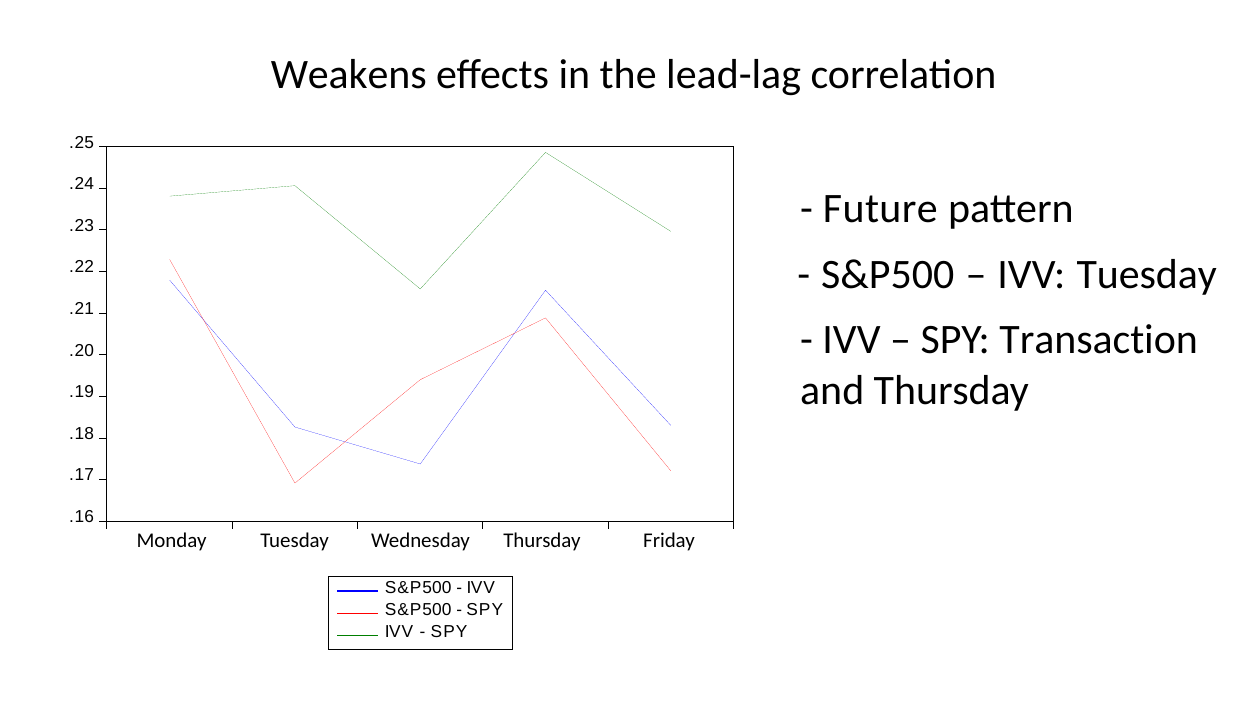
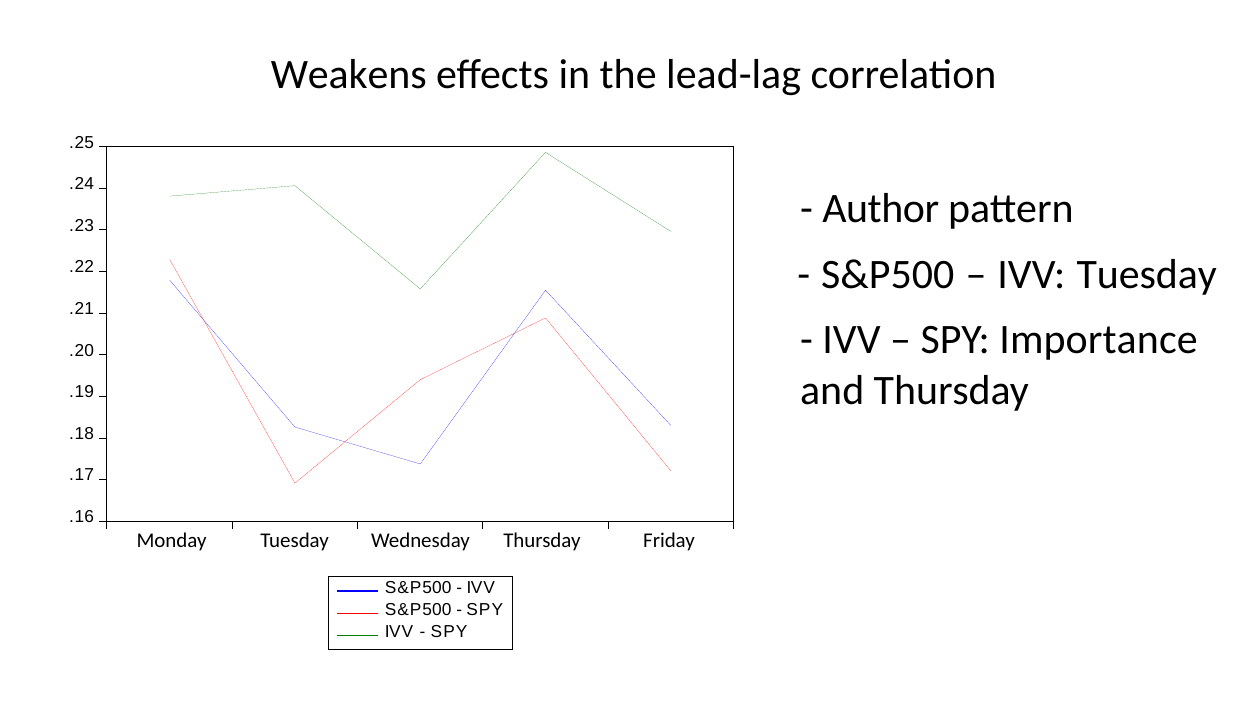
Future: Future -> Author
Transaction: Transaction -> Importance
